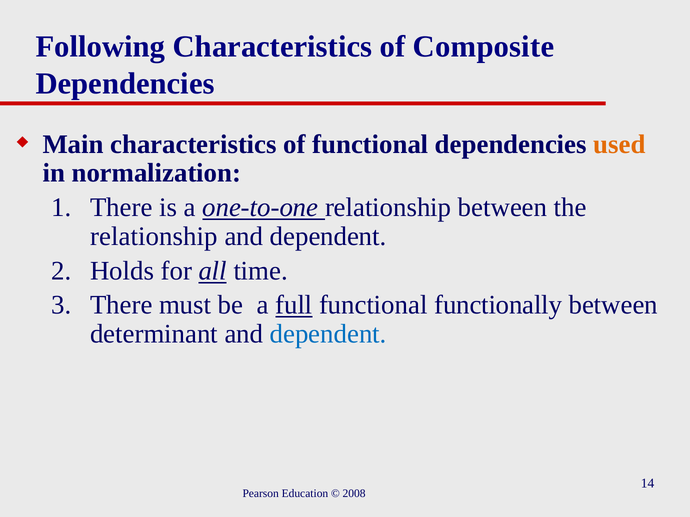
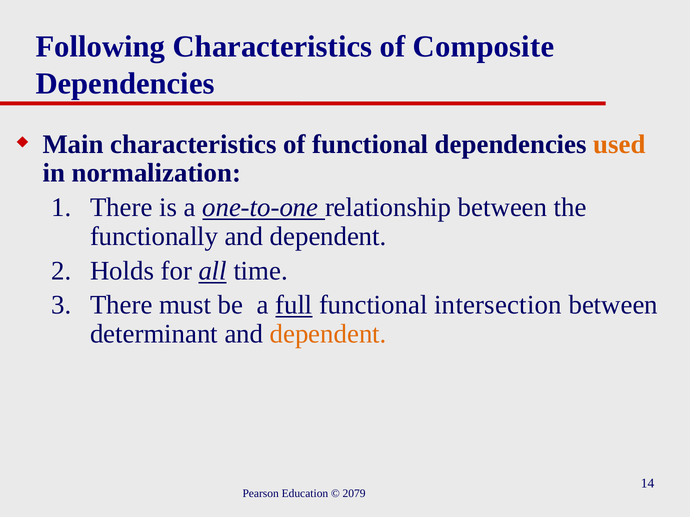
relationship at (154, 237): relationship -> functionally
functionally: functionally -> intersection
dependent at (328, 334) colour: blue -> orange
2008: 2008 -> 2079
